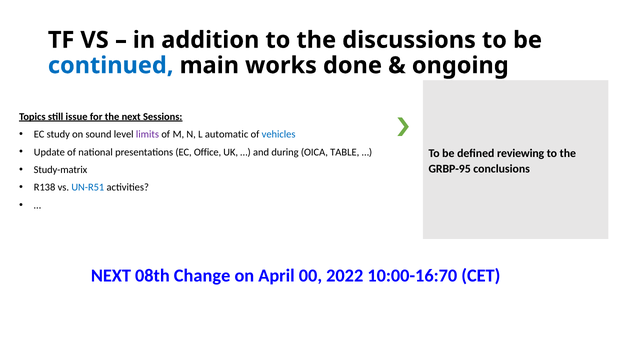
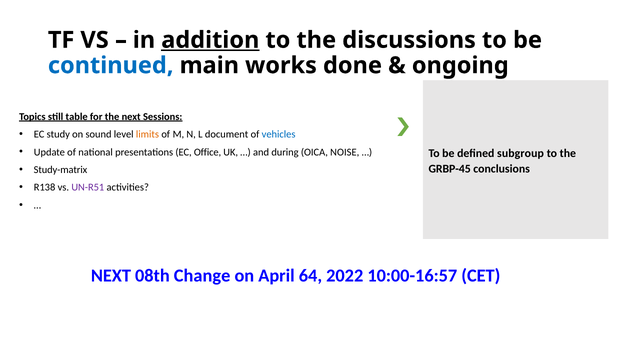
addition underline: none -> present
issue: issue -> table
limits colour: purple -> orange
automatic: automatic -> document
TABLE: TABLE -> NOISE
reviewing: reviewing -> subgroup
GRBP-95: GRBP-95 -> GRBP-45
UN-R51 colour: blue -> purple
00: 00 -> 64
10:00-16:70: 10:00-16:70 -> 10:00-16:57
